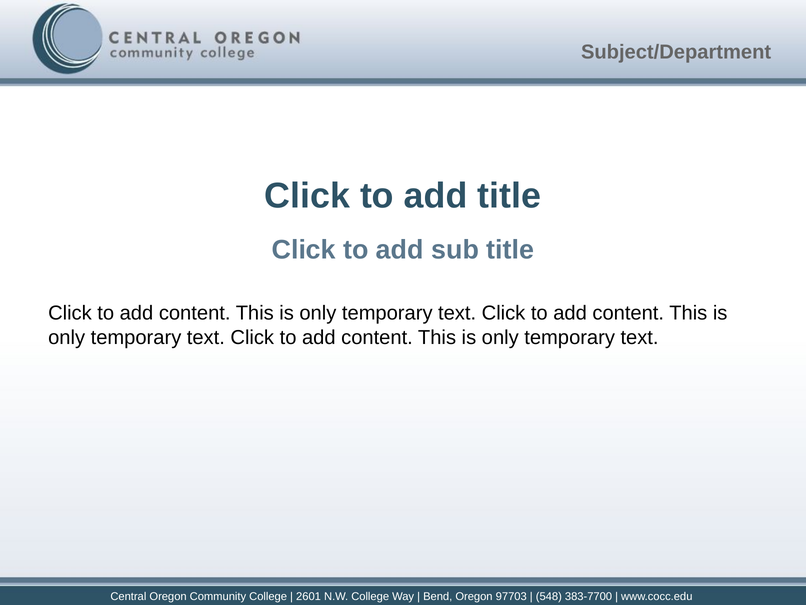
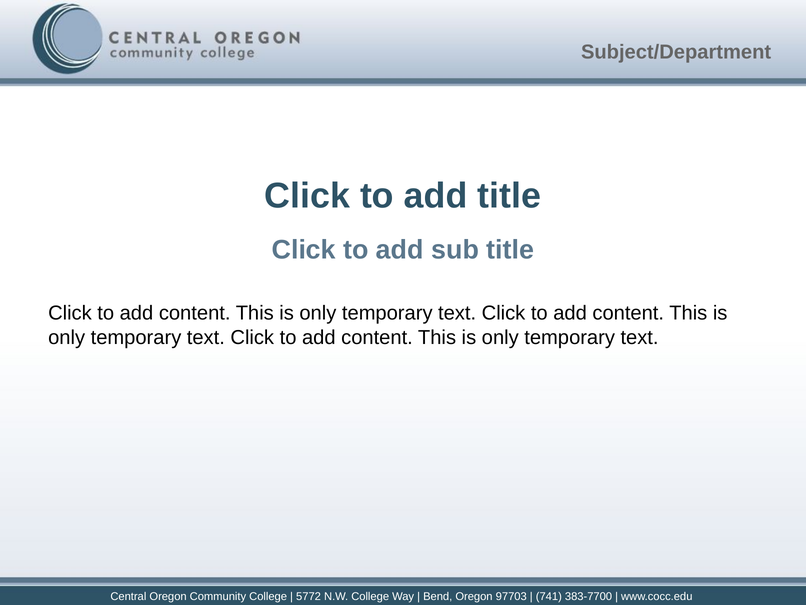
2601: 2601 -> 5772
548: 548 -> 741
